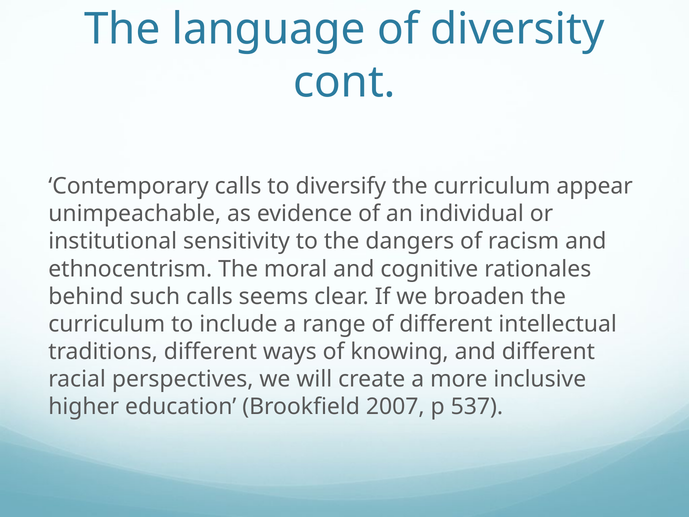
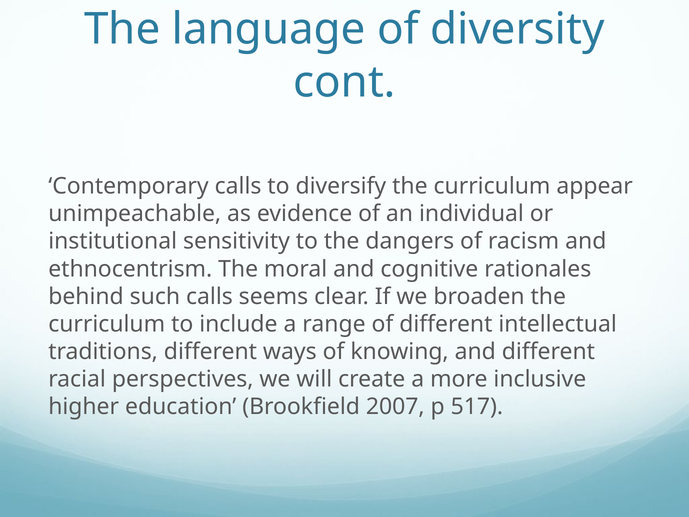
537: 537 -> 517
